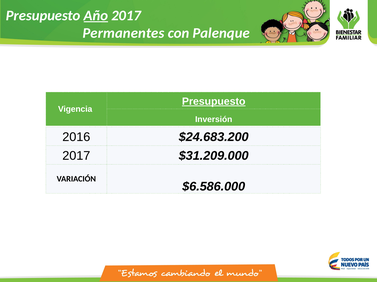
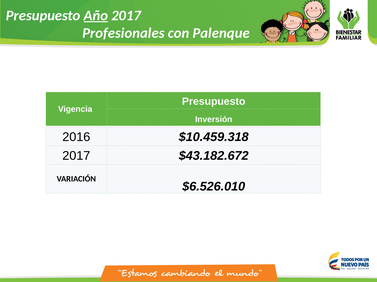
Permanentes: Permanentes -> Profesionales
Presupuesto at (214, 102) underline: present -> none
$24.683.200: $24.683.200 -> $10.459.318
$31.209.000: $31.209.000 -> $43.182.672
$6.586.000: $6.586.000 -> $6.526.010
